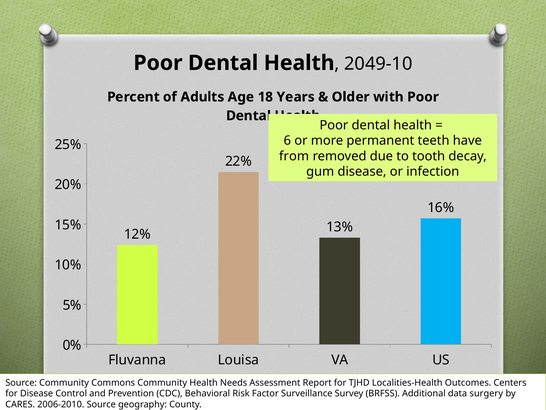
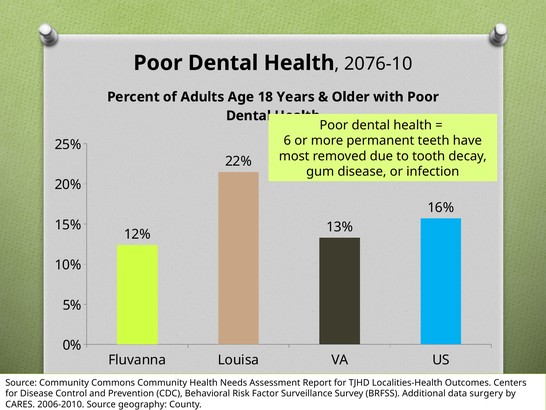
2049-10: 2049-10 -> 2076-10
from: from -> most
